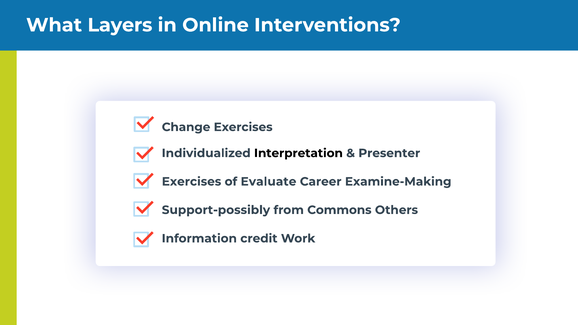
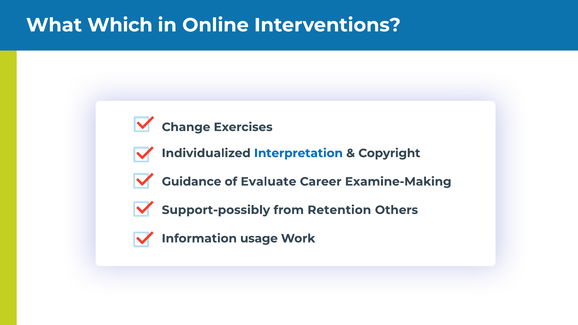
Layers: Layers -> Which
Interpretation colour: black -> blue
Presenter: Presenter -> Copyright
Exercises at (192, 182): Exercises -> Guidance
Commons: Commons -> Retention
credit: credit -> usage
